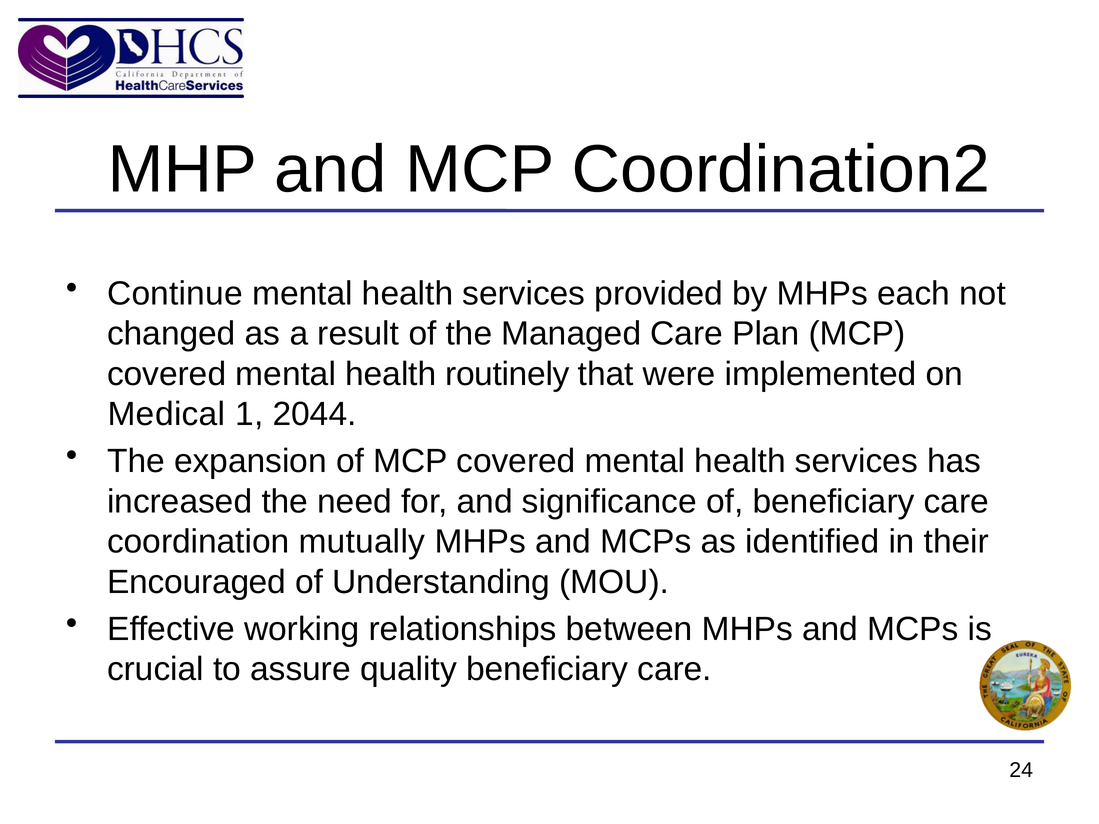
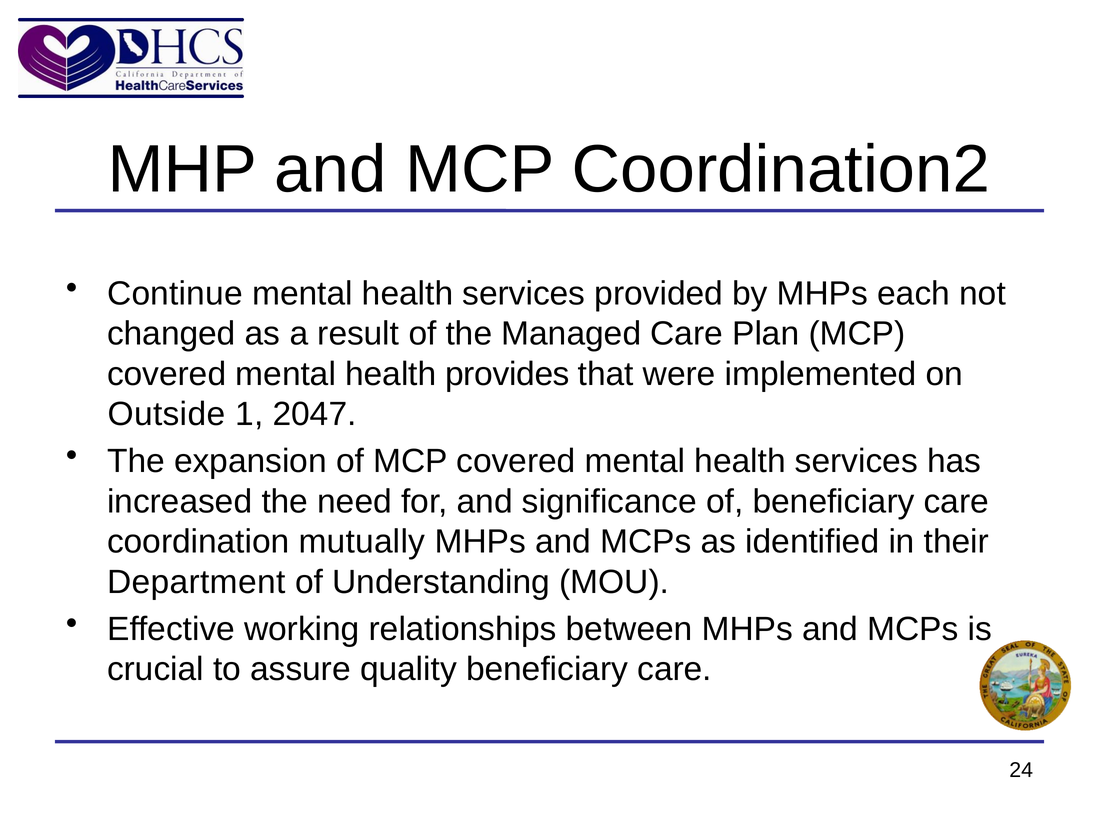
routinely: routinely -> provides
Medical: Medical -> Outside
2044: 2044 -> 2047
Encouraged: Encouraged -> Department
